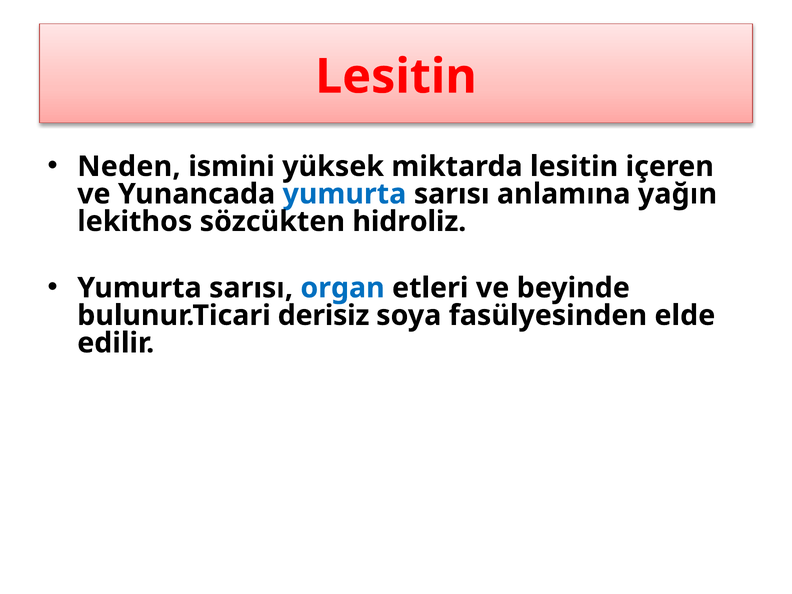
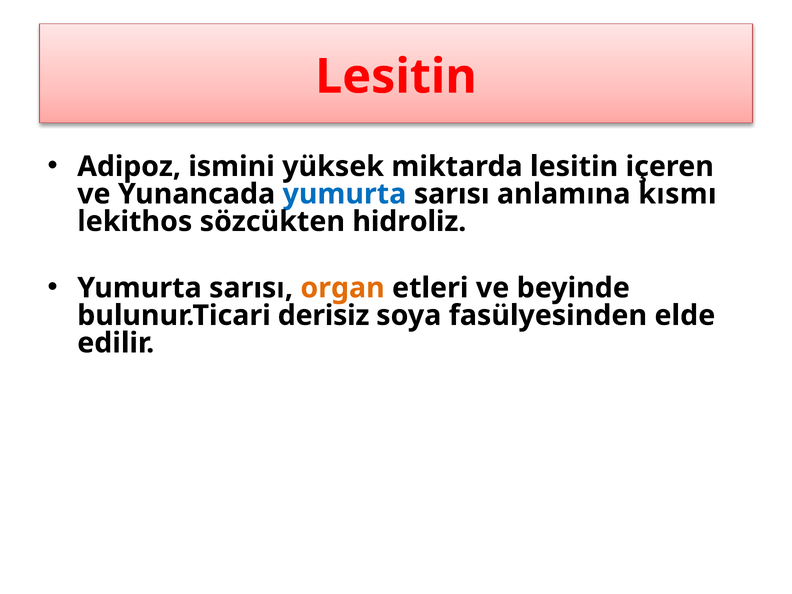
Neden: Neden -> Adipoz
yağın: yağın -> kısmı
organ colour: blue -> orange
